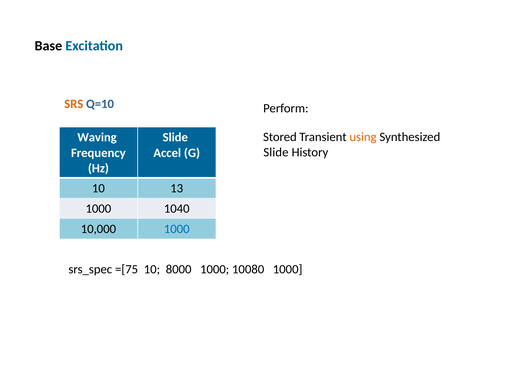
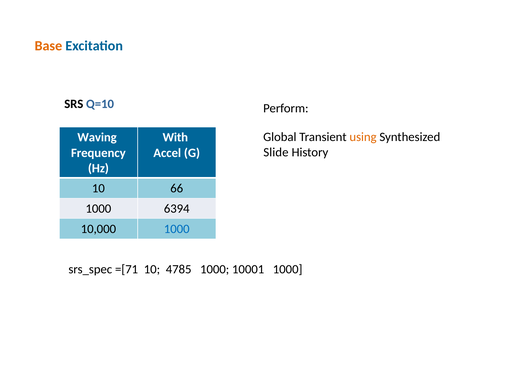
Base colour: black -> orange
SRS colour: orange -> black
Stored: Stored -> Global
Slide at (175, 137): Slide -> With
13: 13 -> 66
1040: 1040 -> 6394
=[75: =[75 -> =[71
8000: 8000 -> 4785
10080: 10080 -> 10001
